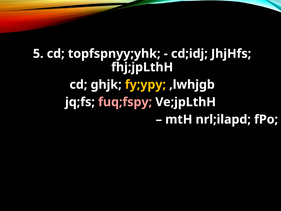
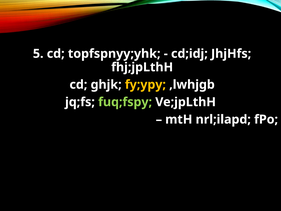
fuq;fspy colour: pink -> light green
